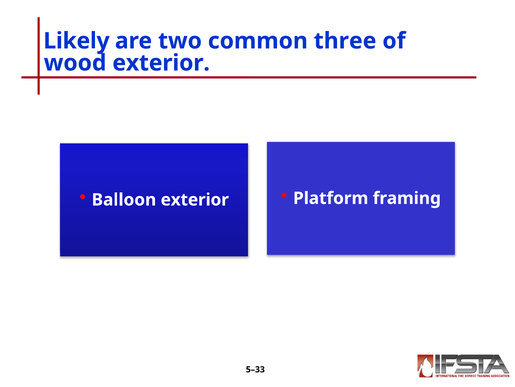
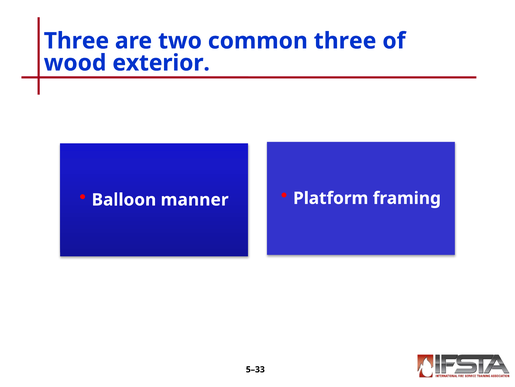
Likely at (76, 41): Likely -> Three
exterior at (195, 199): exterior -> manner
